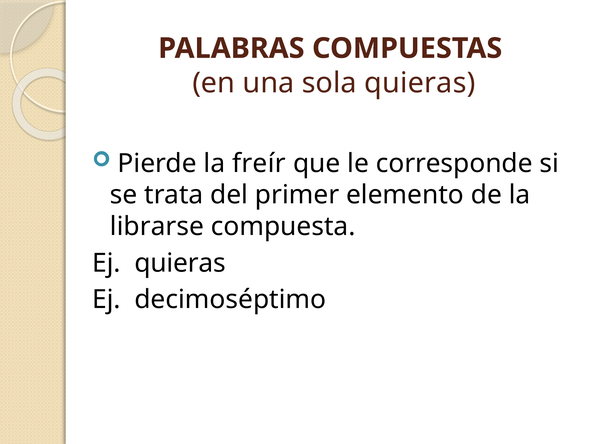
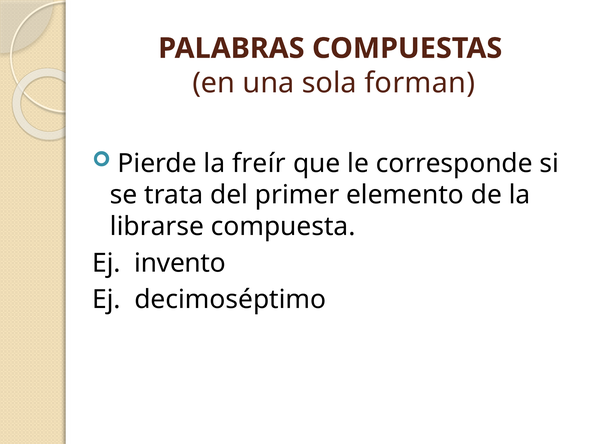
sola quieras: quieras -> forman
Ej quieras: quieras -> invento
